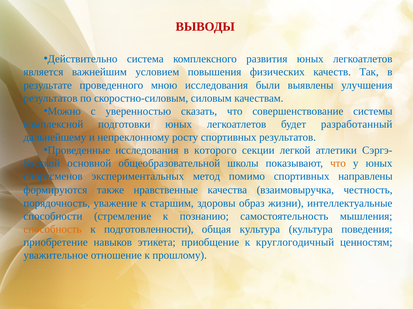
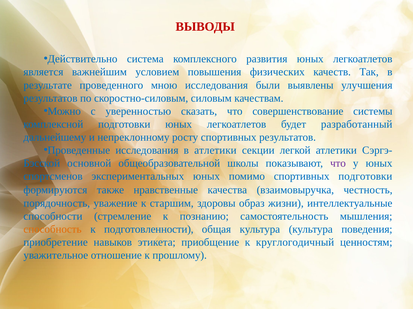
в которого: которого -> атлетики
что at (338, 164) colour: orange -> purple
экспериментальных метод: метод -> юных
спортивных направлены: направлены -> подготовки
